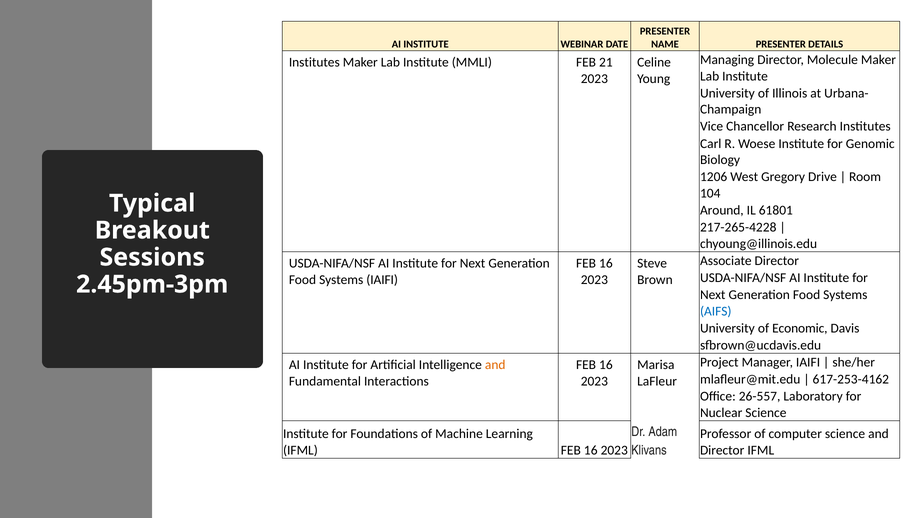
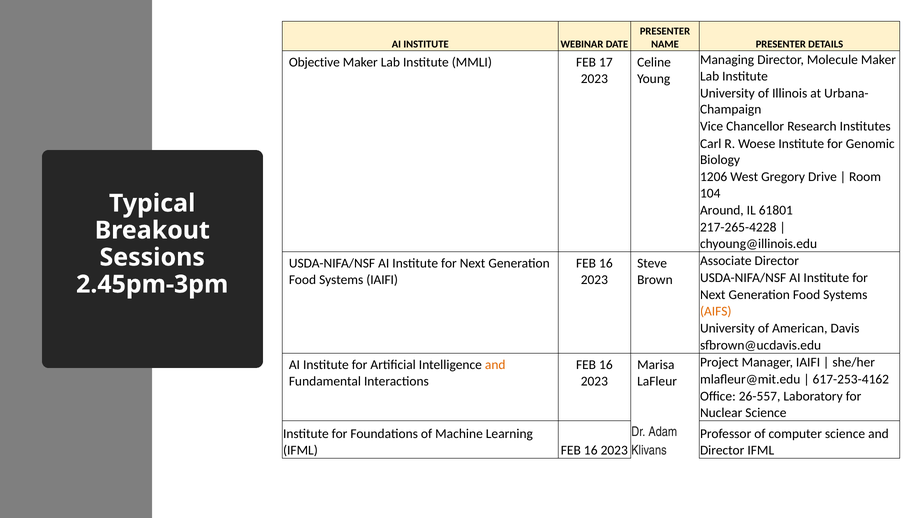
Institutes at (314, 62): Institutes -> Objective
21: 21 -> 17
AIFS colour: blue -> orange
Economic: Economic -> American
